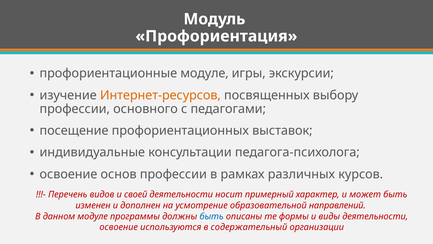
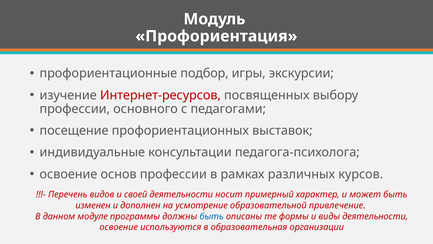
профориентационные модуле: модуле -> подбор
Интернет-ресурсов colour: orange -> red
направлений: направлений -> привлечение
содержательный: содержательный -> образовательная
